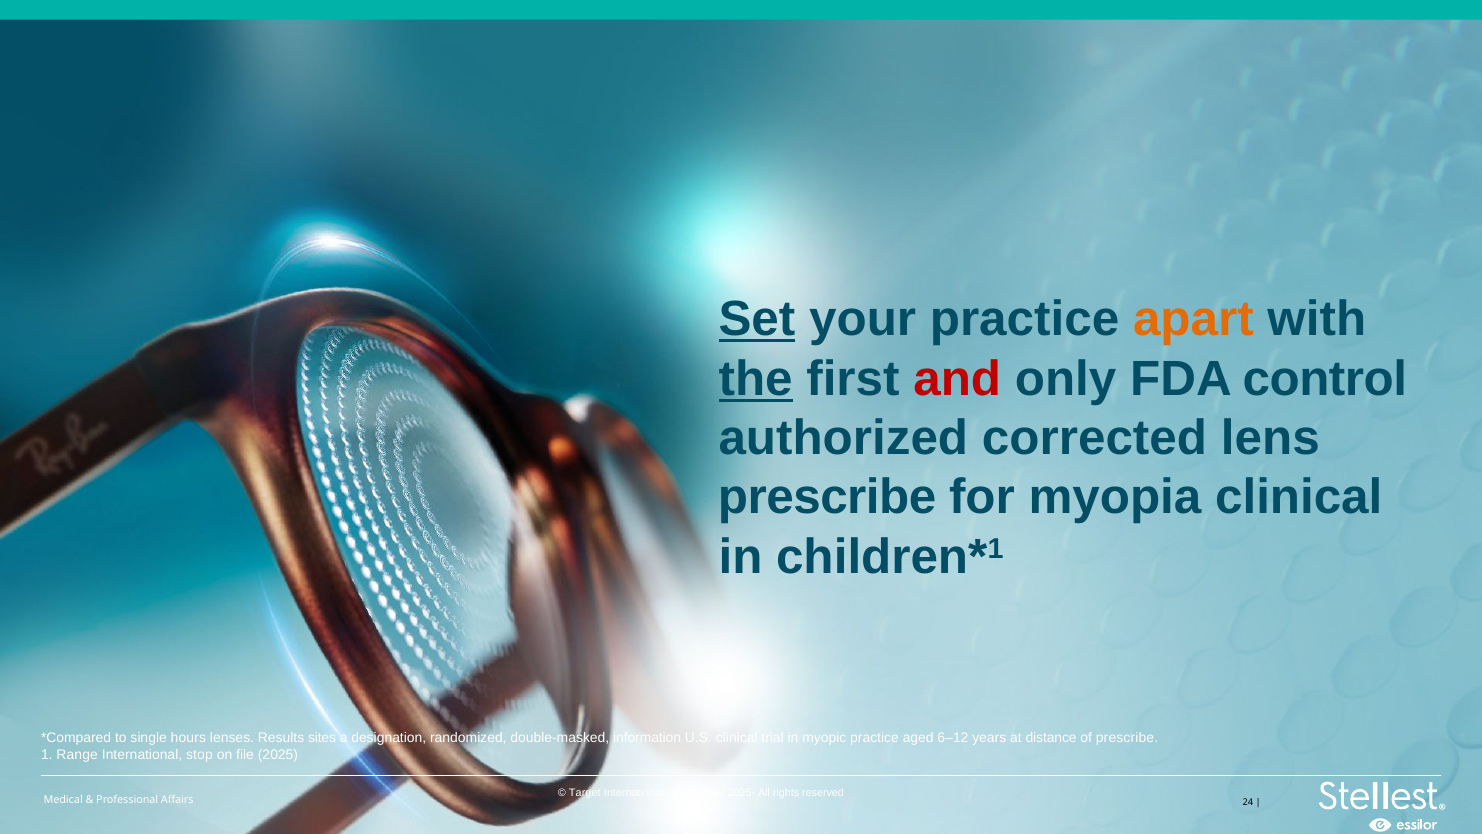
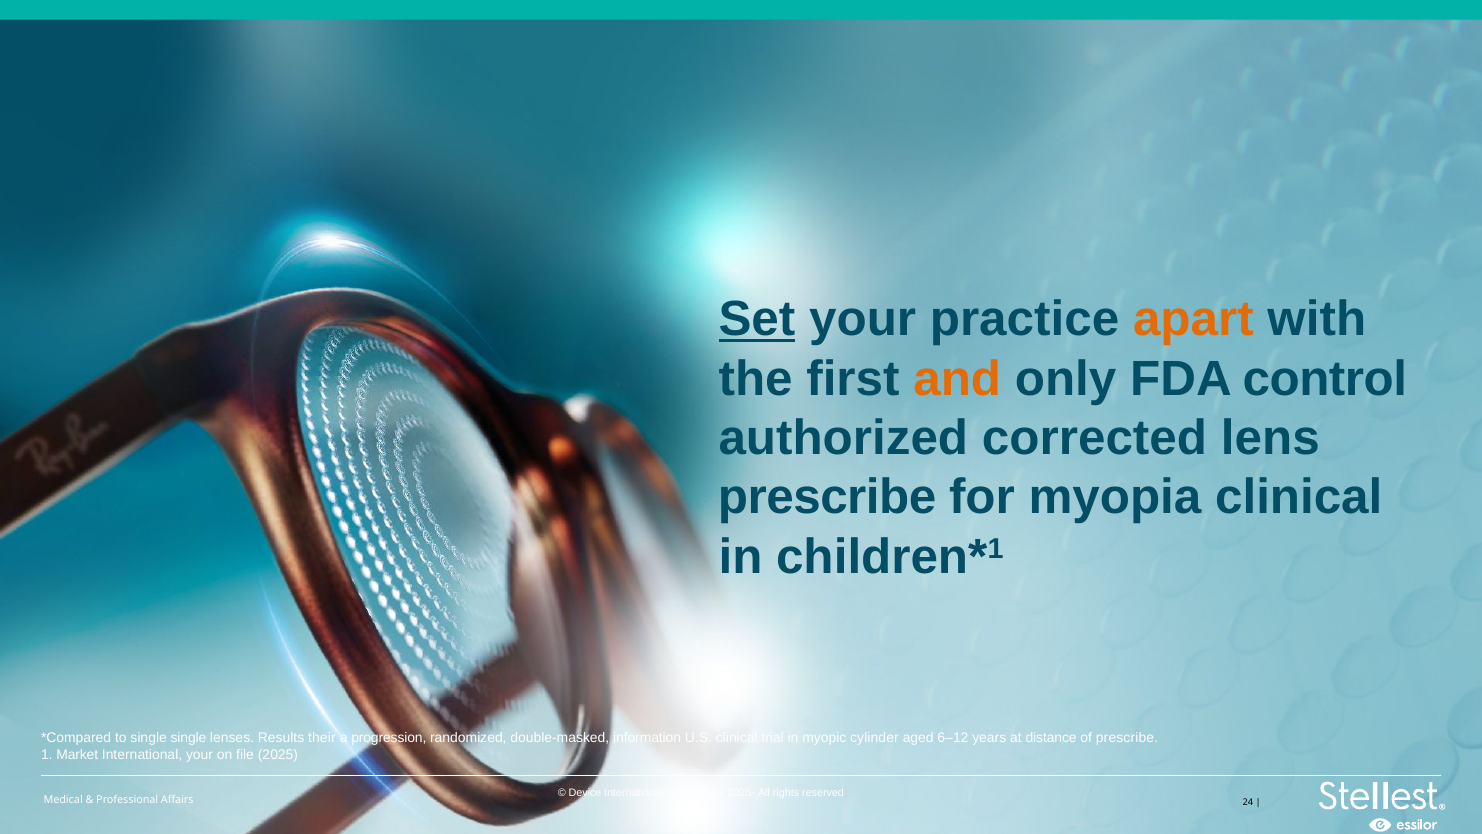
the underline: present -> none
and colour: red -> orange
single hours: hours -> single
sites: sites -> their
designation: designation -> progression
myopic practice: practice -> cylinder
Range: Range -> Market
International stop: stop -> your
Target: Target -> Device
